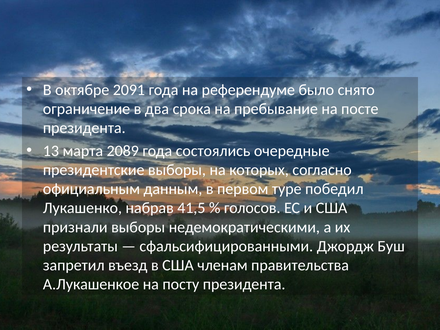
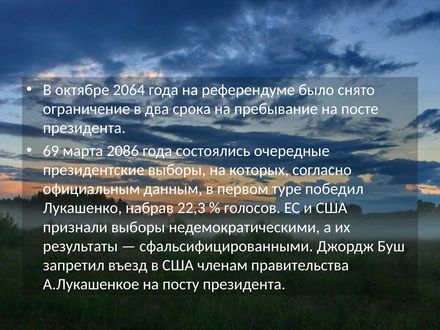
2091: 2091 -> 2064
13: 13 -> 69
2089: 2089 -> 2086
41,5: 41,5 -> 22,3
